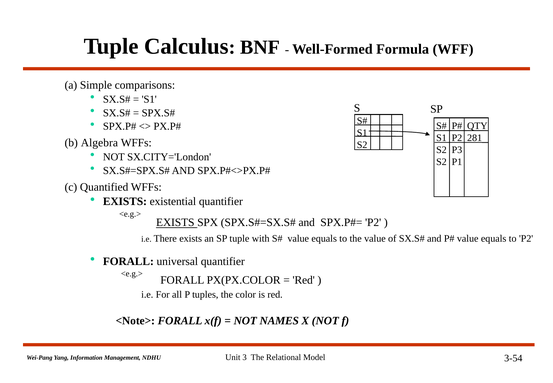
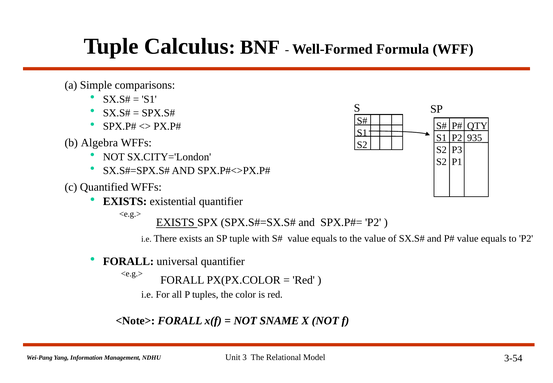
281: 281 -> 935
NAMES: NAMES -> SNAME
